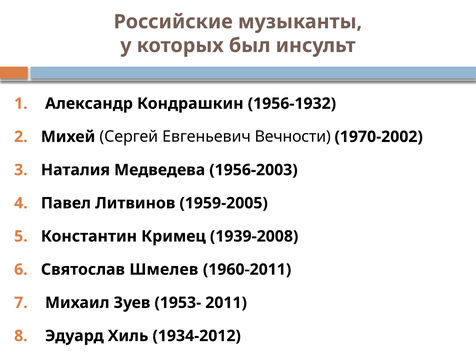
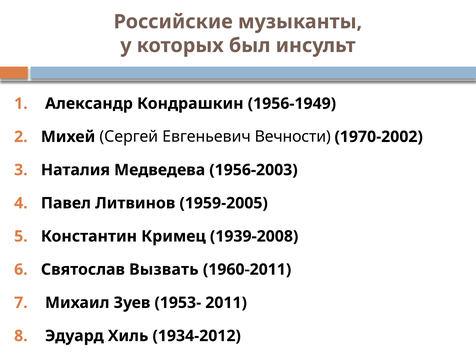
1956-1932: 1956-1932 -> 1956-1949
Шмелев: Шмелев -> Вызвать
